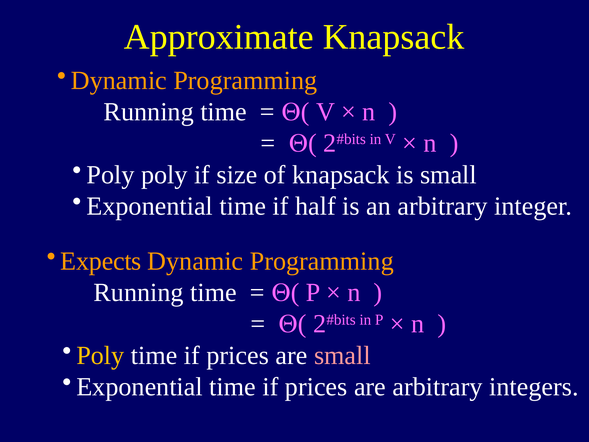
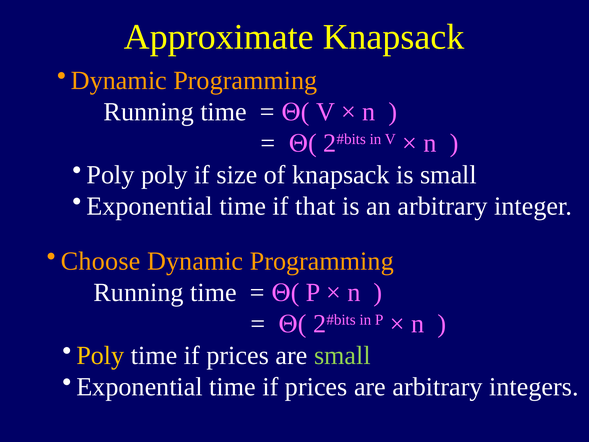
half: half -> that
Expects: Expects -> Choose
small at (342, 355) colour: pink -> light green
